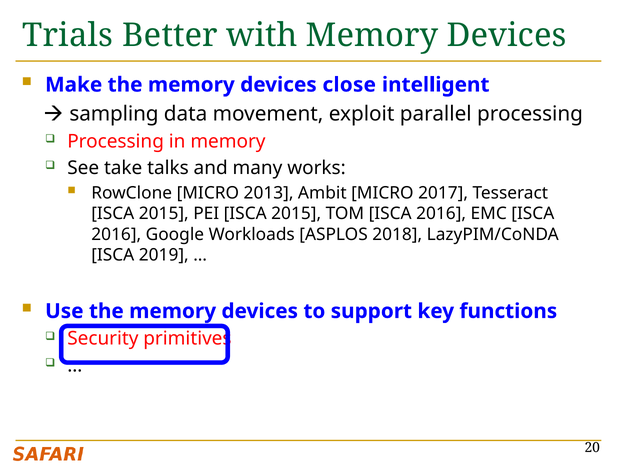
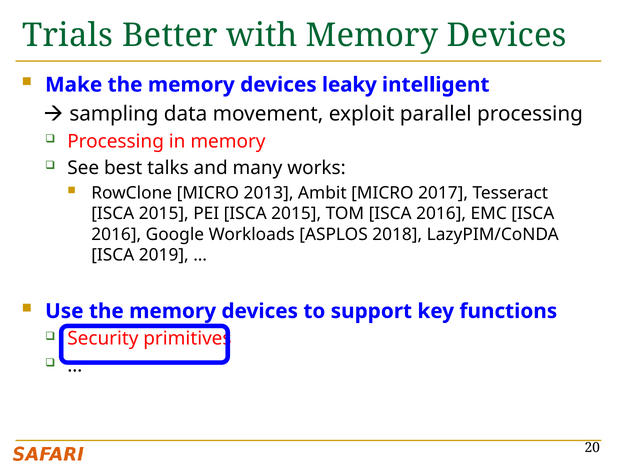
close: close -> leaky
take: take -> best
